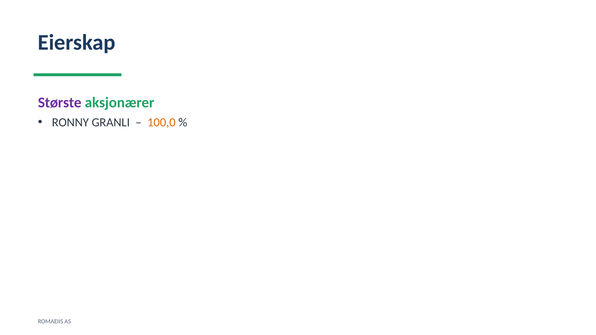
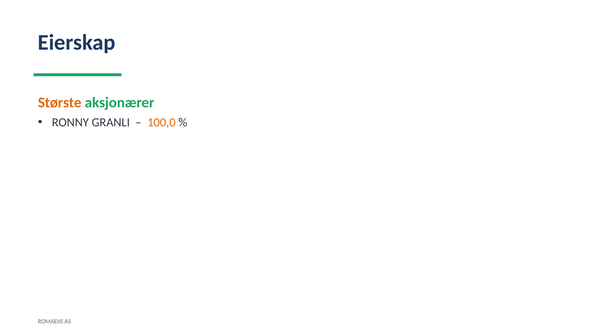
Største colour: purple -> orange
